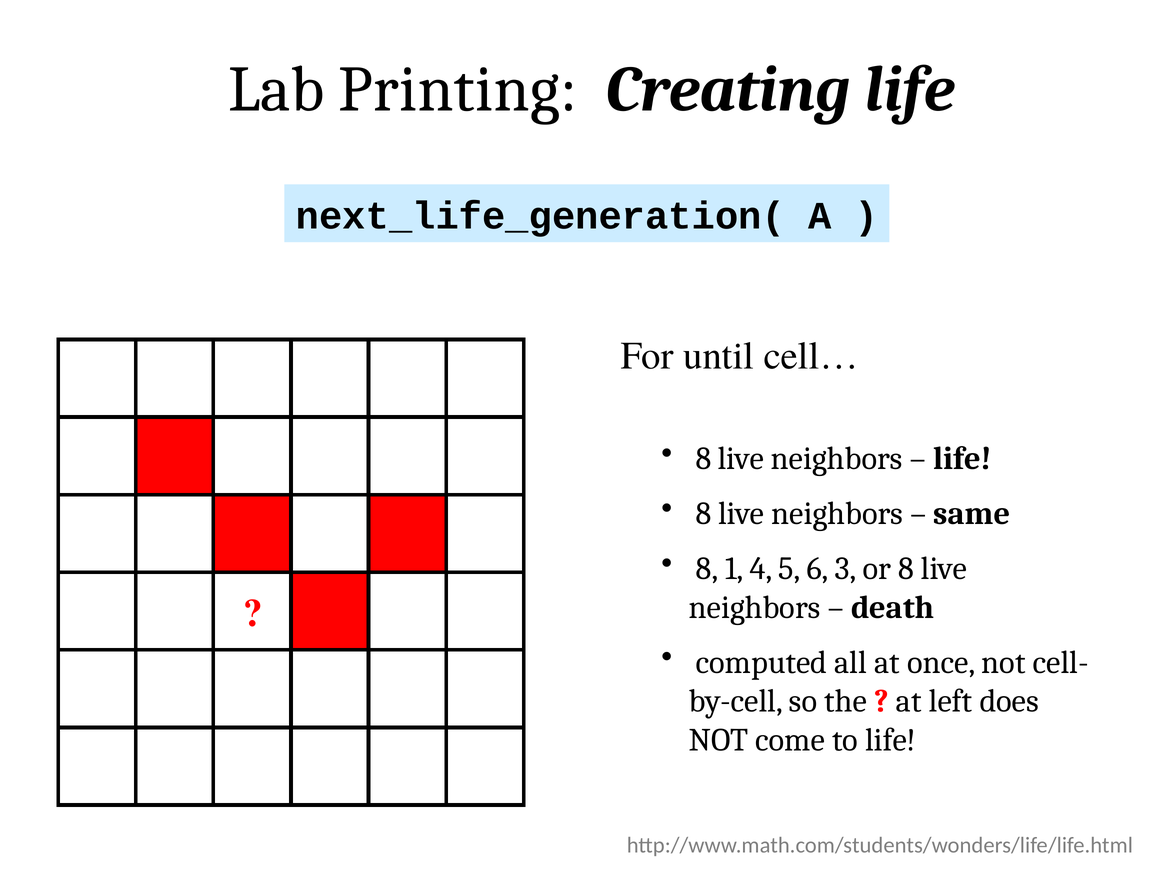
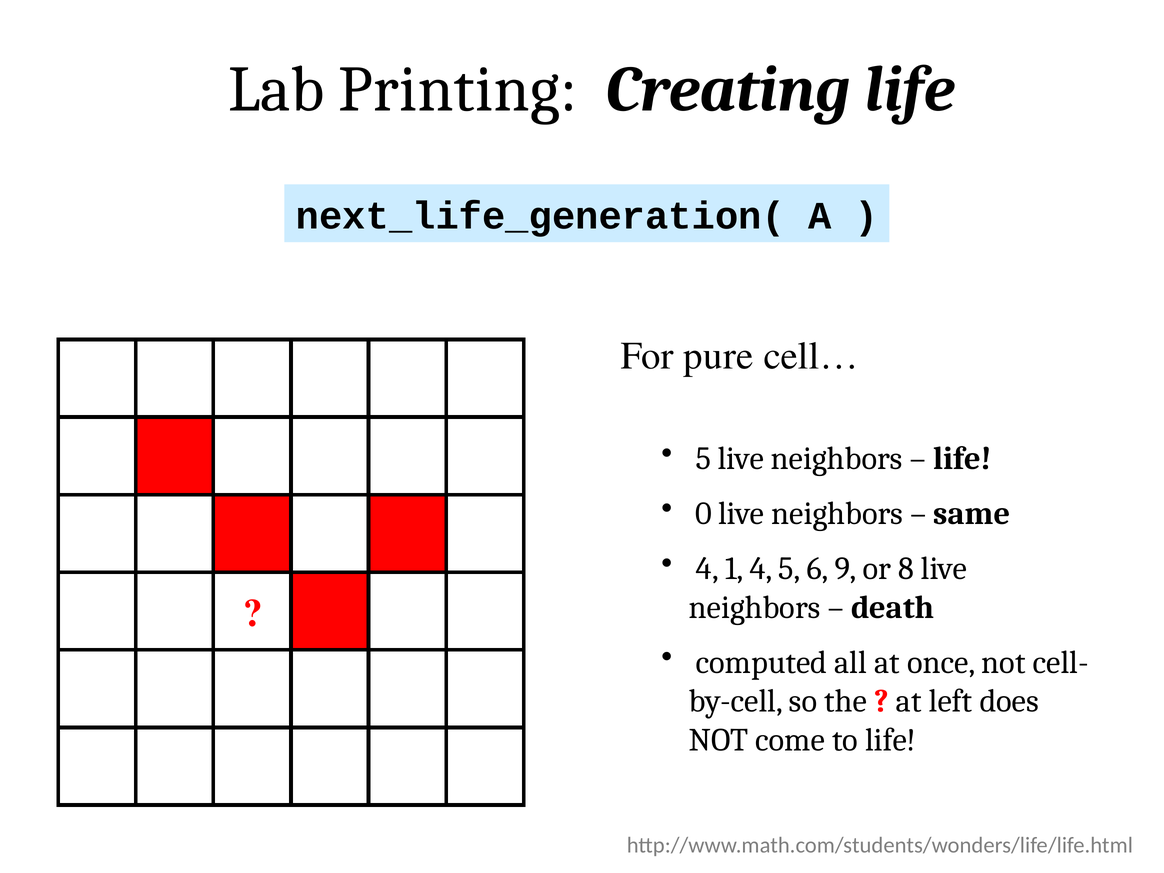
until: until -> pure
8 at (703, 459): 8 -> 5
8 at (704, 514): 8 -> 0
8 at (707, 569): 8 -> 4
3: 3 -> 9
